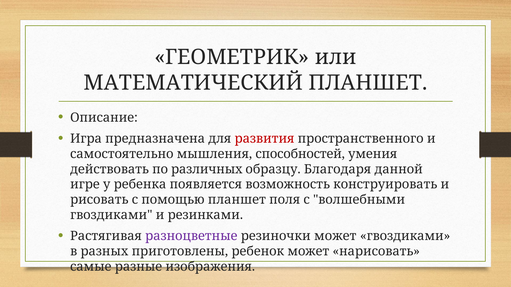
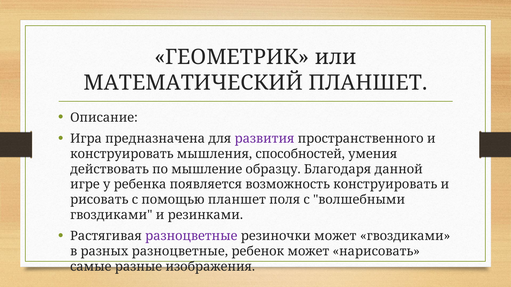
развития colour: red -> purple
самостоятельно at (122, 154): самостоятельно -> конструировать
различных: различных -> мышление
разных приготовлены: приготовлены -> разноцветные
